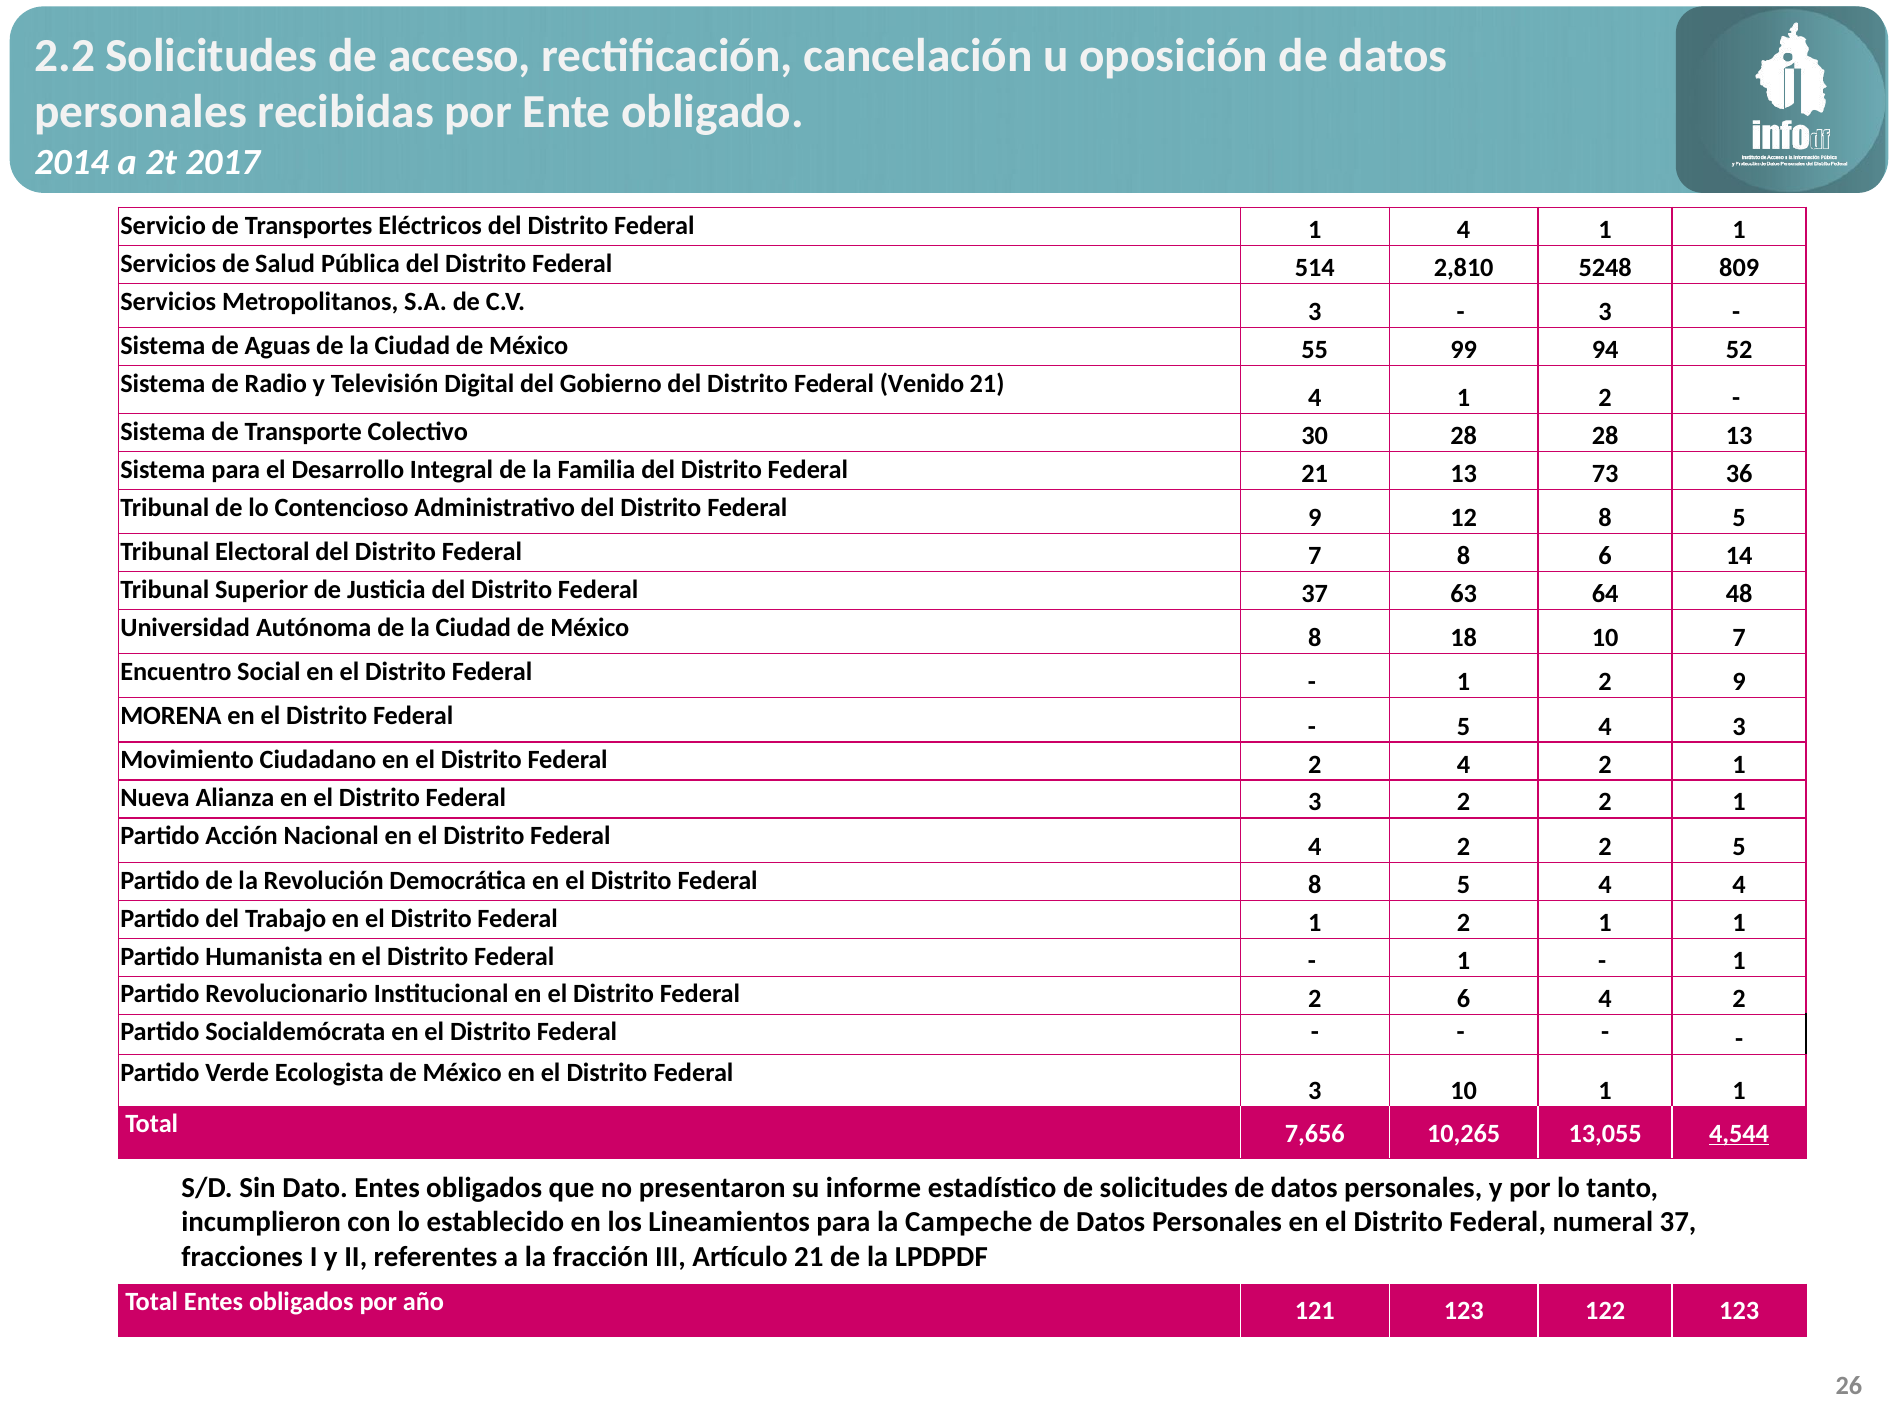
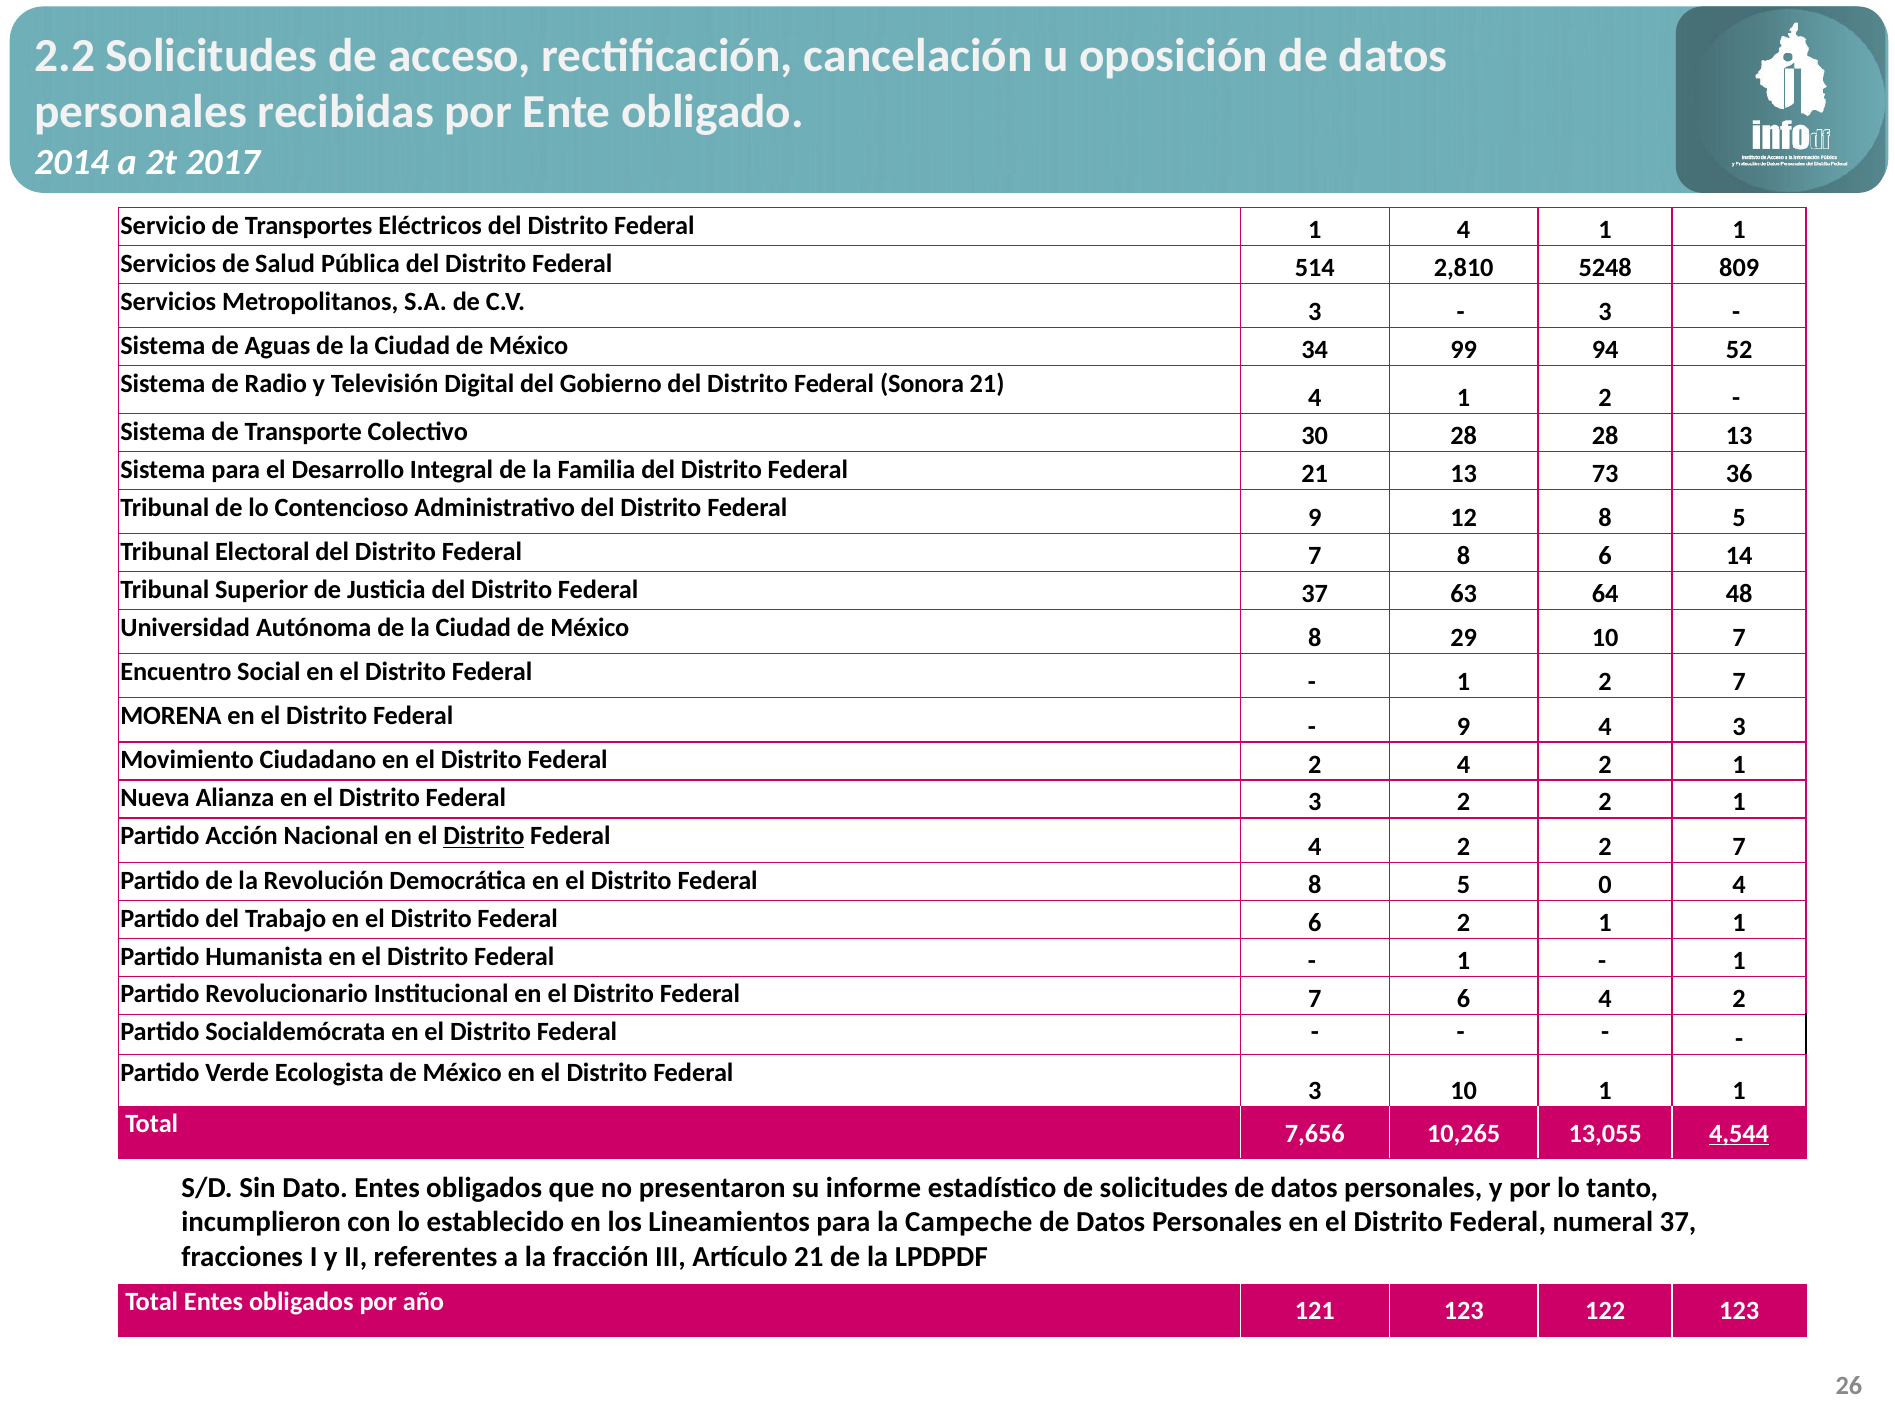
55: 55 -> 34
Venido: Venido -> Sonora
18: 18 -> 29
1 2 9: 9 -> 7
5 at (1464, 726): 5 -> 9
Distrito at (484, 836) underline: none -> present
2 2 5: 5 -> 7
8 5 4: 4 -> 0
el Distrito Federal 1: 1 -> 6
2 at (1315, 999): 2 -> 7
